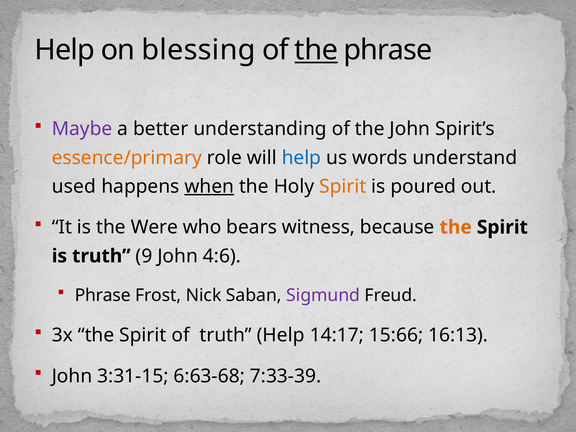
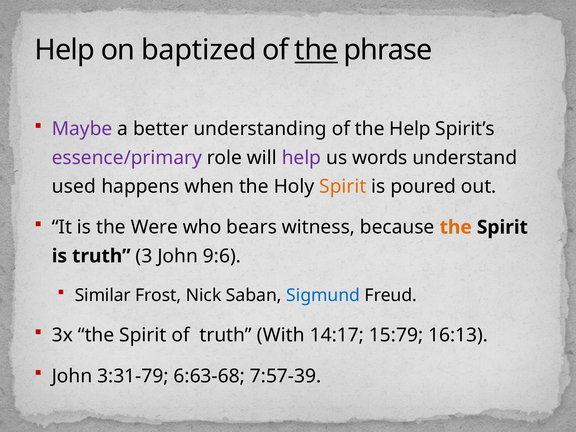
blessing: blessing -> baptized
the John: John -> Help
essence/primary colour: orange -> purple
help at (301, 158) colour: blue -> purple
when underline: present -> none
9: 9 -> 3
4:6: 4:6 -> 9:6
Phrase at (103, 295): Phrase -> Similar
Sigmund colour: purple -> blue
truth Help: Help -> With
15:66: 15:66 -> 15:79
3:31-15: 3:31-15 -> 3:31-79
7:33-39: 7:33-39 -> 7:57-39
